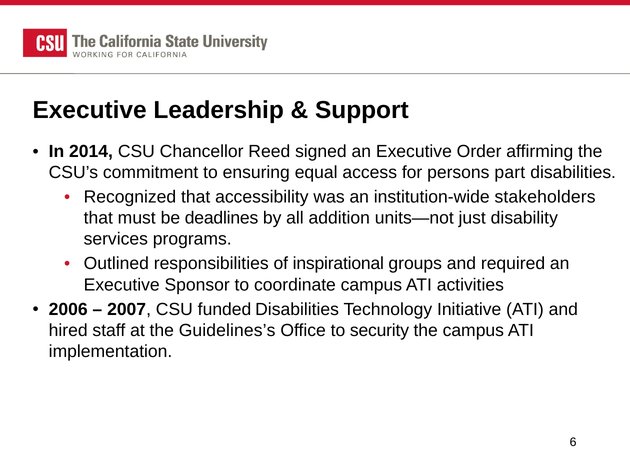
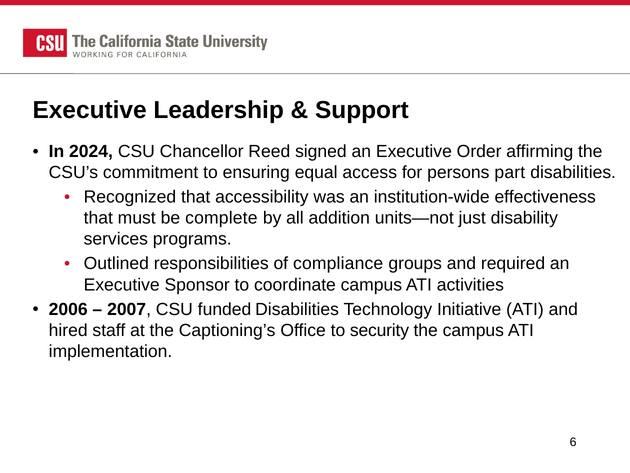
2014: 2014 -> 2024
stakeholders: stakeholders -> effectiveness
deadlines: deadlines -> complete
inspirational: inspirational -> compliance
Guidelines’s: Guidelines’s -> Captioning’s
